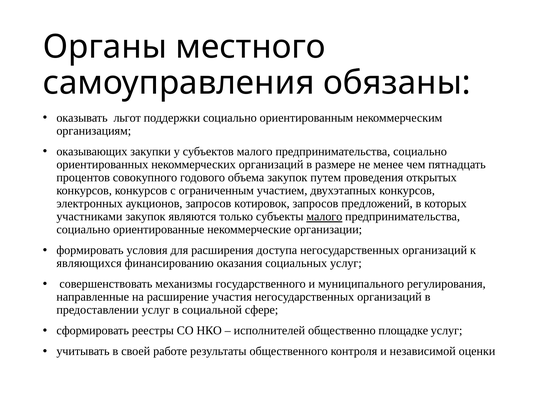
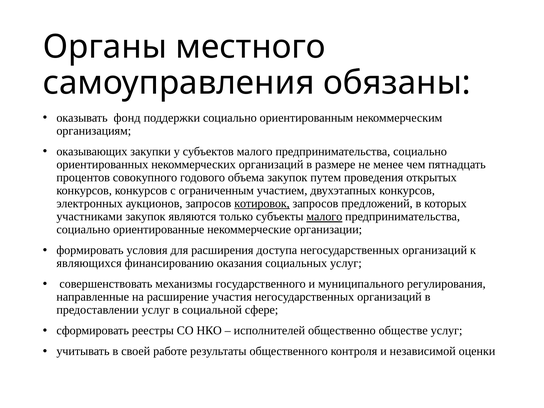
льгот: льгот -> фонд
котировок underline: none -> present
площадке: площадке -> обществе
